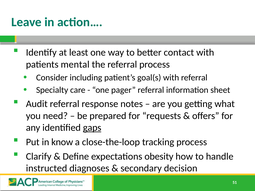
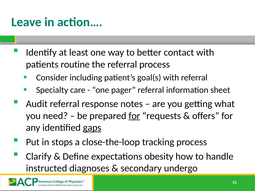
mental: mental -> routine
for at (134, 116) underline: none -> present
know: know -> stops
decision: decision -> undergo
